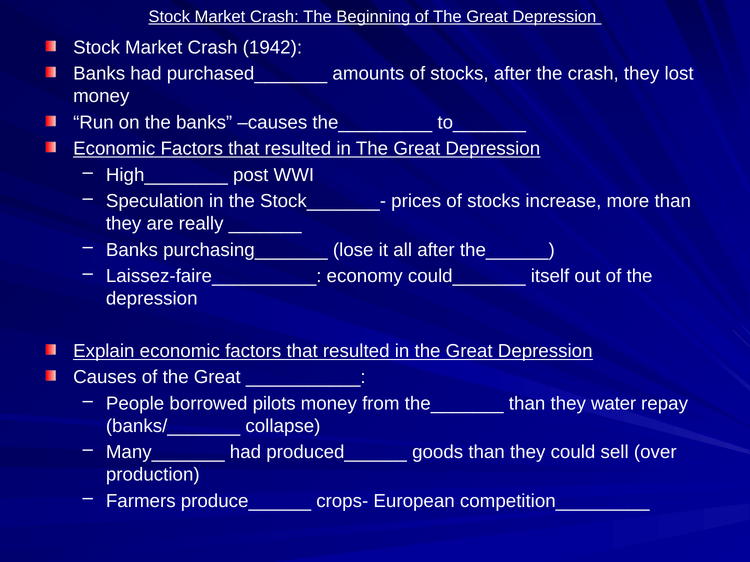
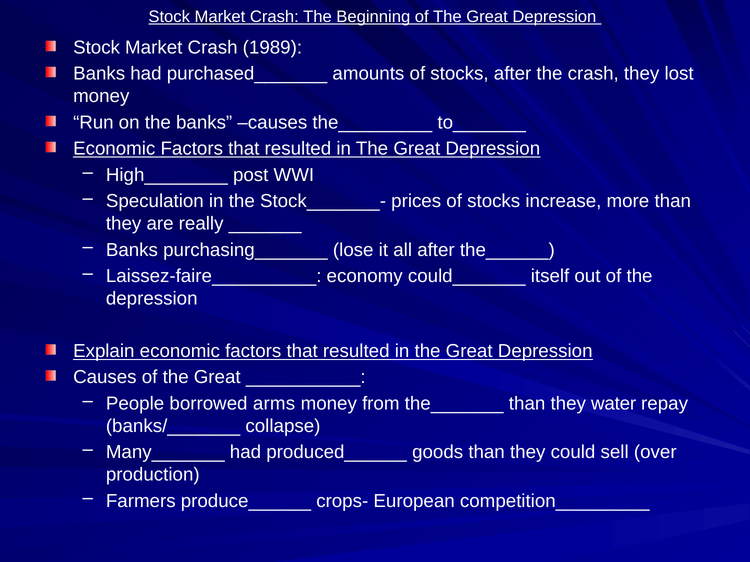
1942: 1942 -> 1989
pilots: pilots -> arms
